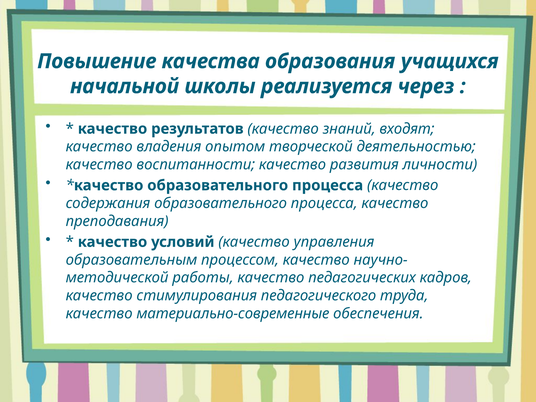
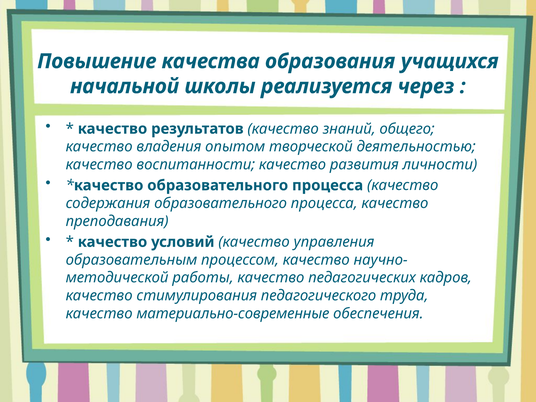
входят: входят -> общего
